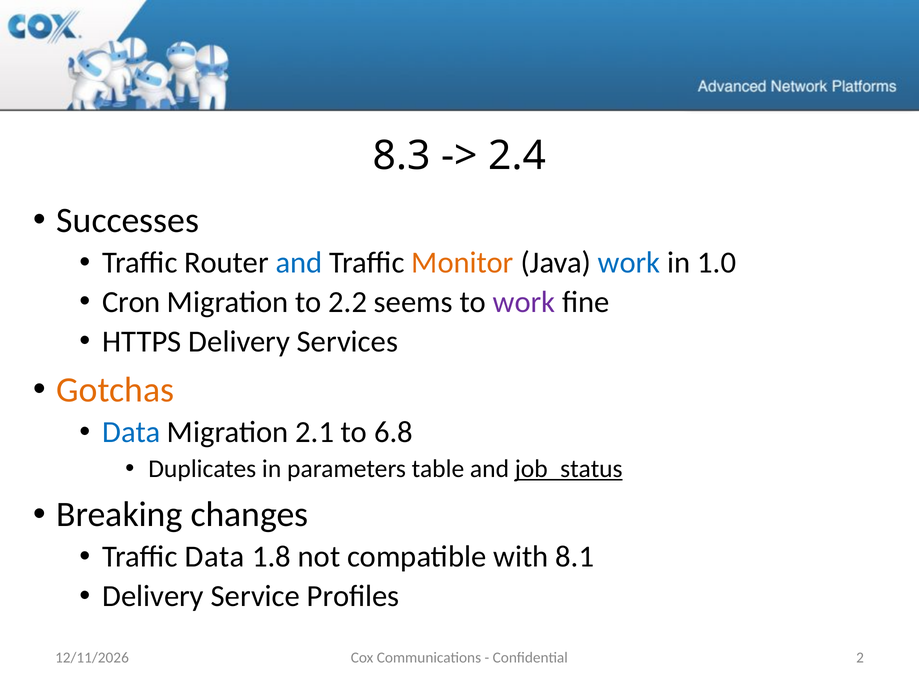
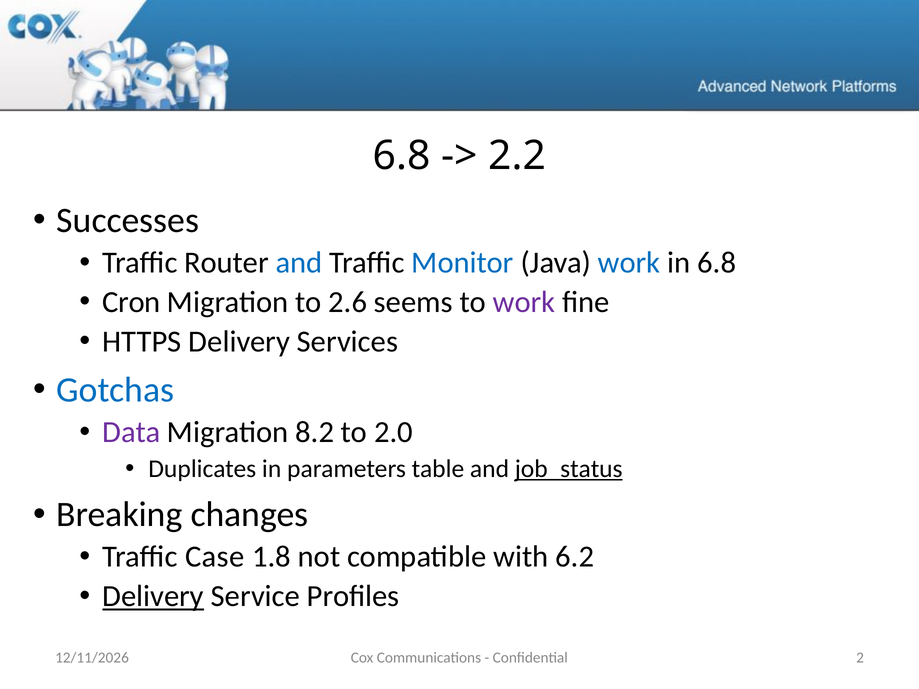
8.3 at (402, 156): 8.3 -> 6.8
2.4: 2.4 -> 2.2
Monitor colour: orange -> blue
in 1.0: 1.0 -> 6.8
2.2: 2.2 -> 2.6
Gotchas colour: orange -> blue
Data at (131, 432) colour: blue -> purple
2.1: 2.1 -> 8.2
6.8: 6.8 -> 2.0
Traffic Data: Data -> Case
8.1: 8.1 -> 6.2
Delivery at (153, 596) underline: none -> present
